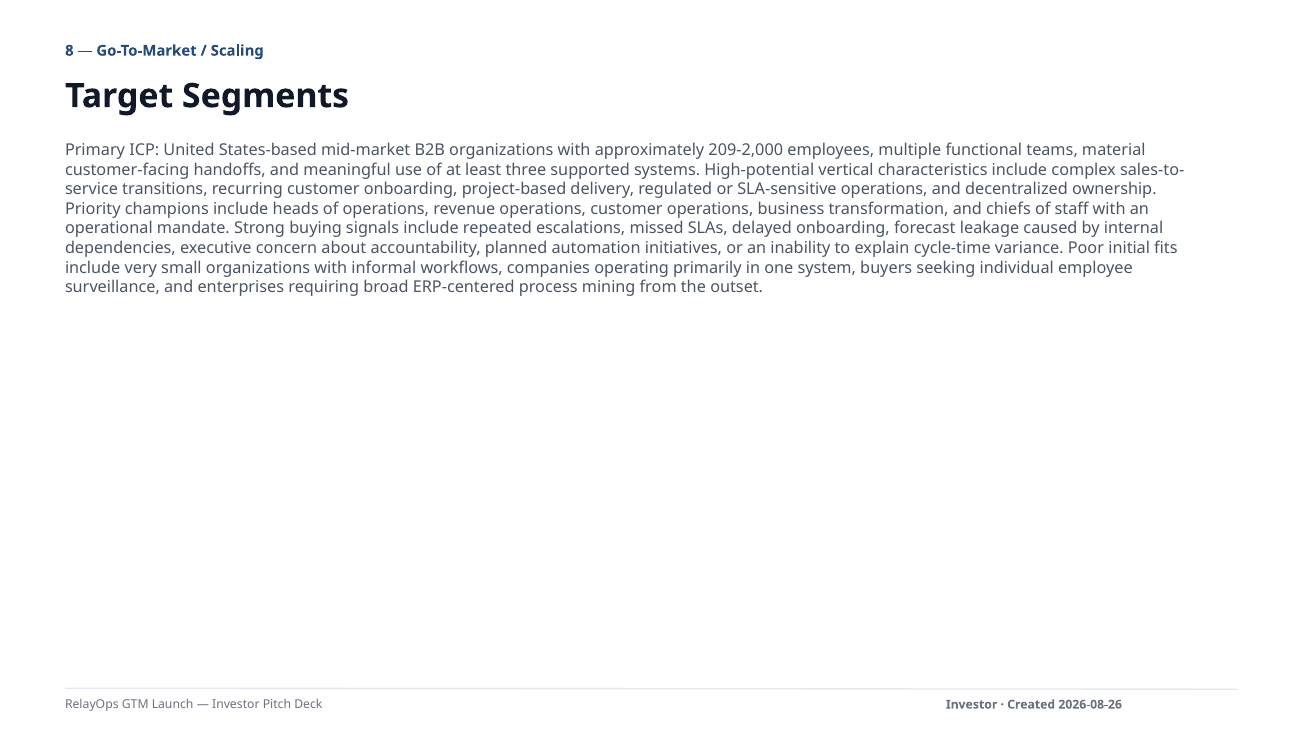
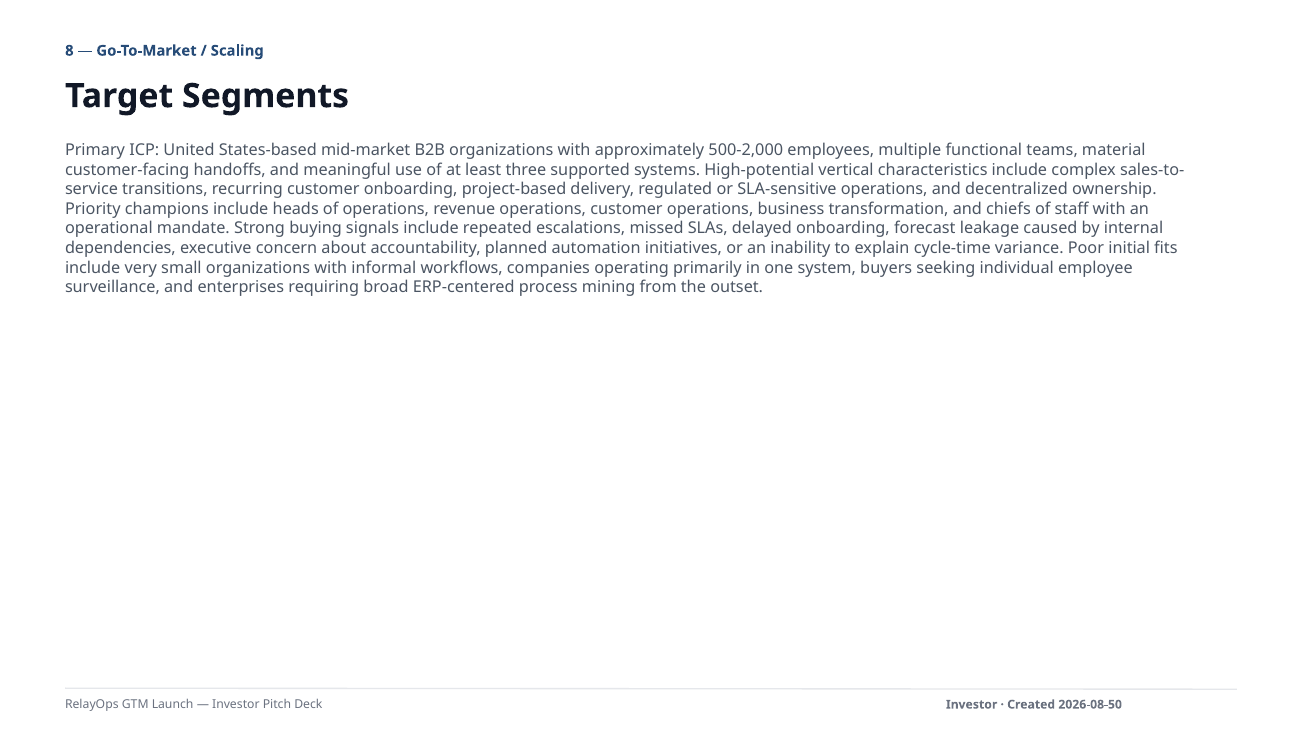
209-2,000: 209-2,000 -> 500-2,000
2026-08-26: 2026-08-26 -> 2026-08-50
